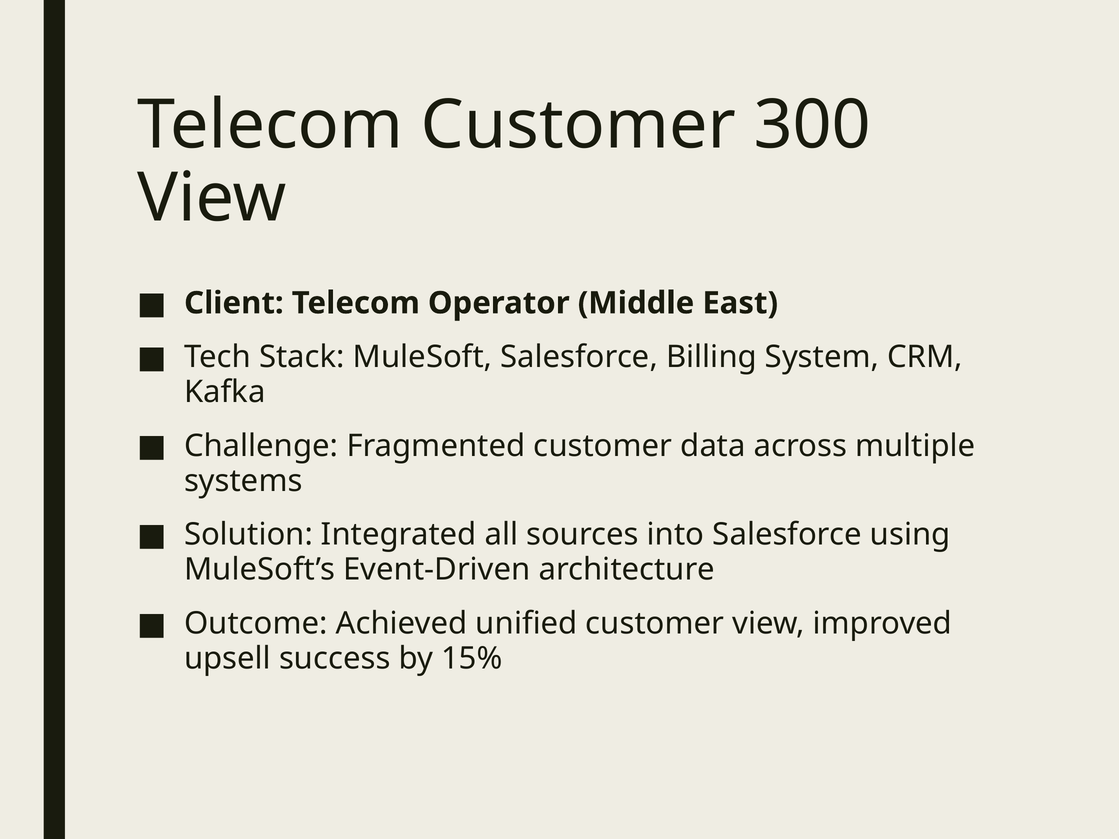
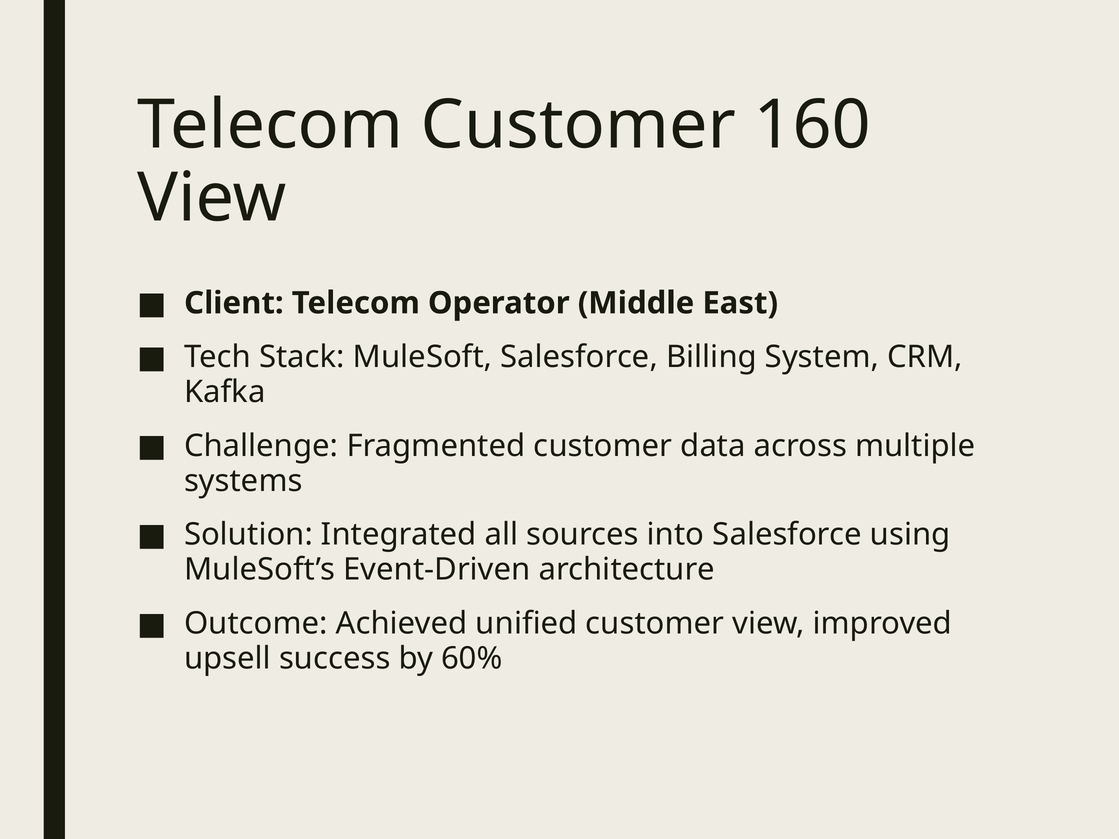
300: 300 -> 160
15%: 15% -> 60%
